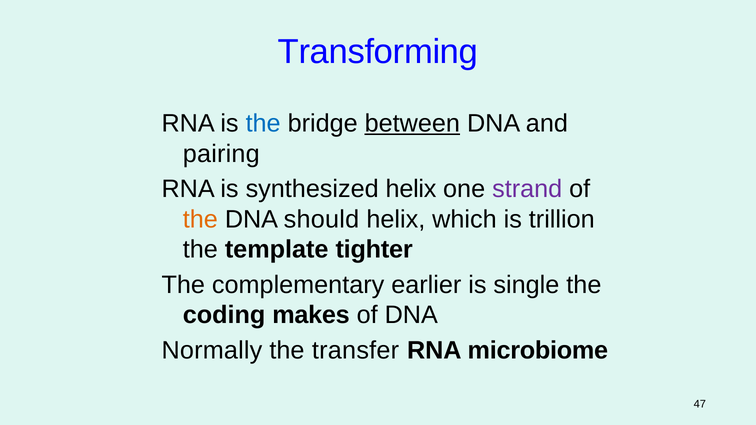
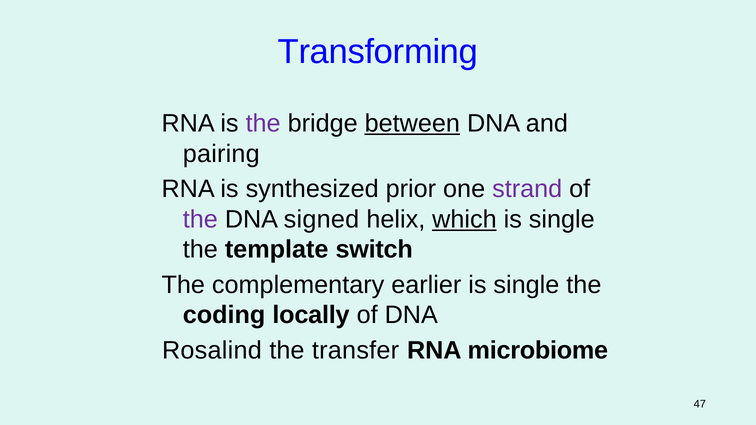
the at (263, 124) colour: blue -> purple
synthesized helix: helix -> prior
the at (200, 219) colour: orange -> purple
should: should -> signed
which underline: none -> present
trillion at (562, 219): trillion -> single
tighter: tighter -> switch
makes: makes -> locally
Normally: Normally -> Rosalind
